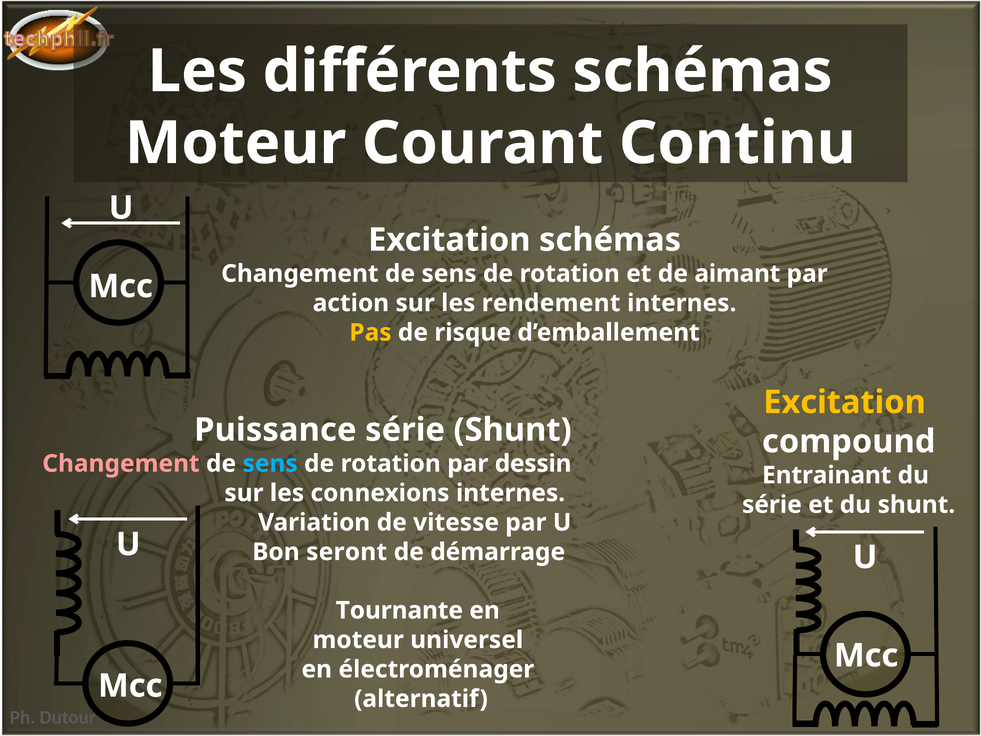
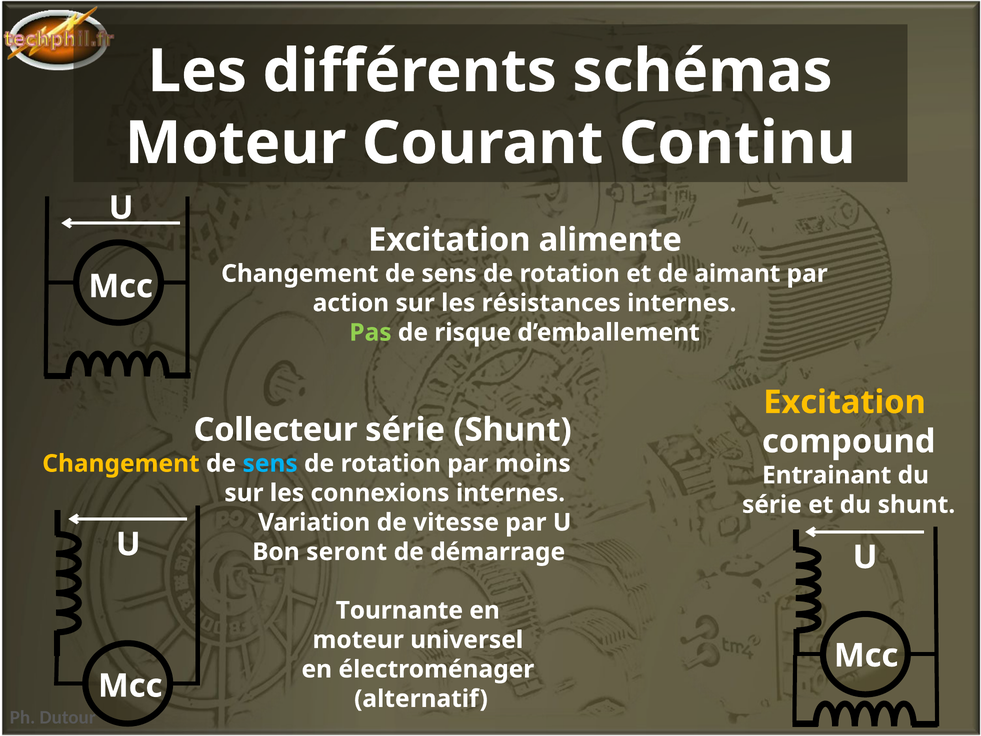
Excitation schémas: schémas -> alimente
rendement: rendement -> résistances
Pas colour: yellow -> light green
Puissance: Puissance -> Collecteur
Changement at (121, 463) colour: pink -> yellow
dessin: dessin -> moins
